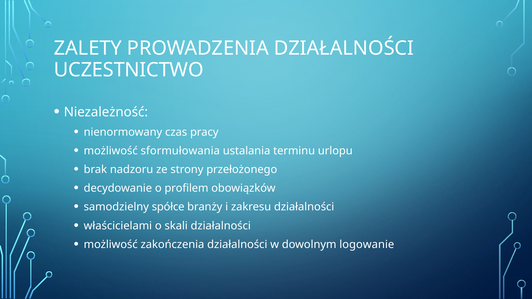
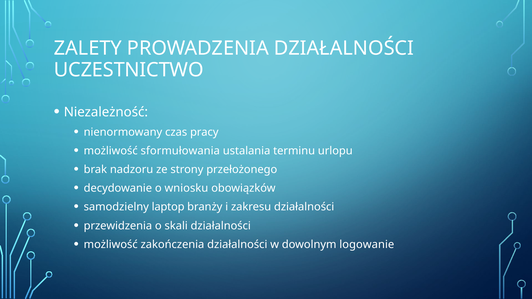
profilem: profilem -> wniosku
spółce: spółce -> laptop
właścicielami: właścicielami -> przewidzenia
